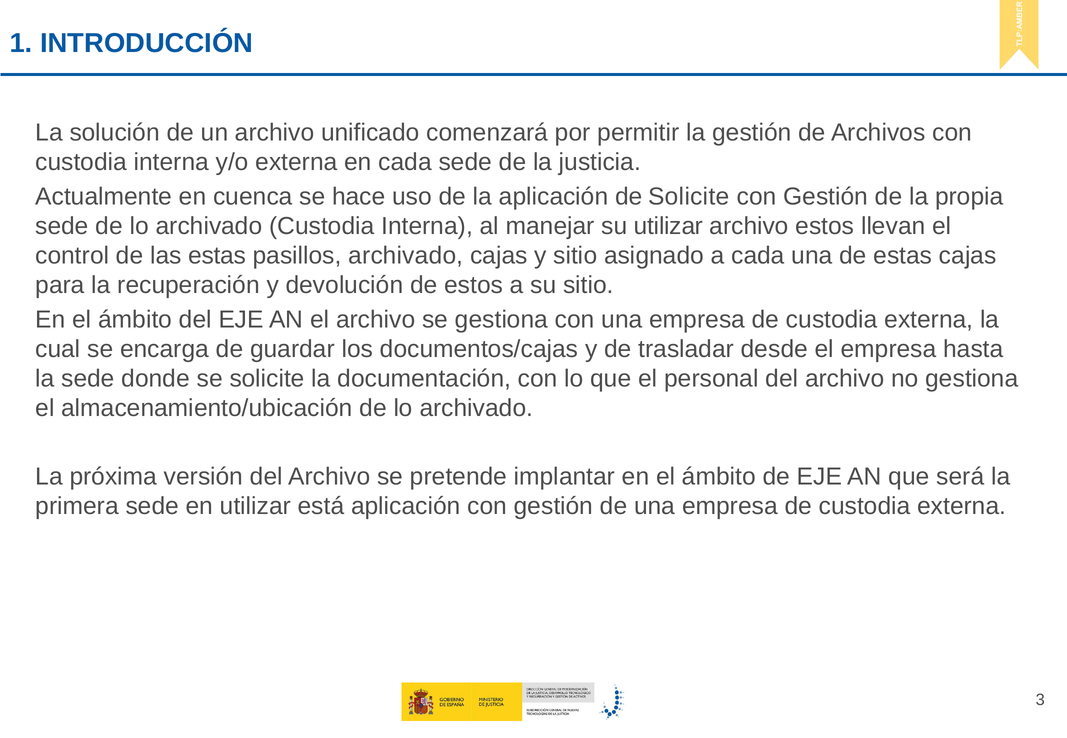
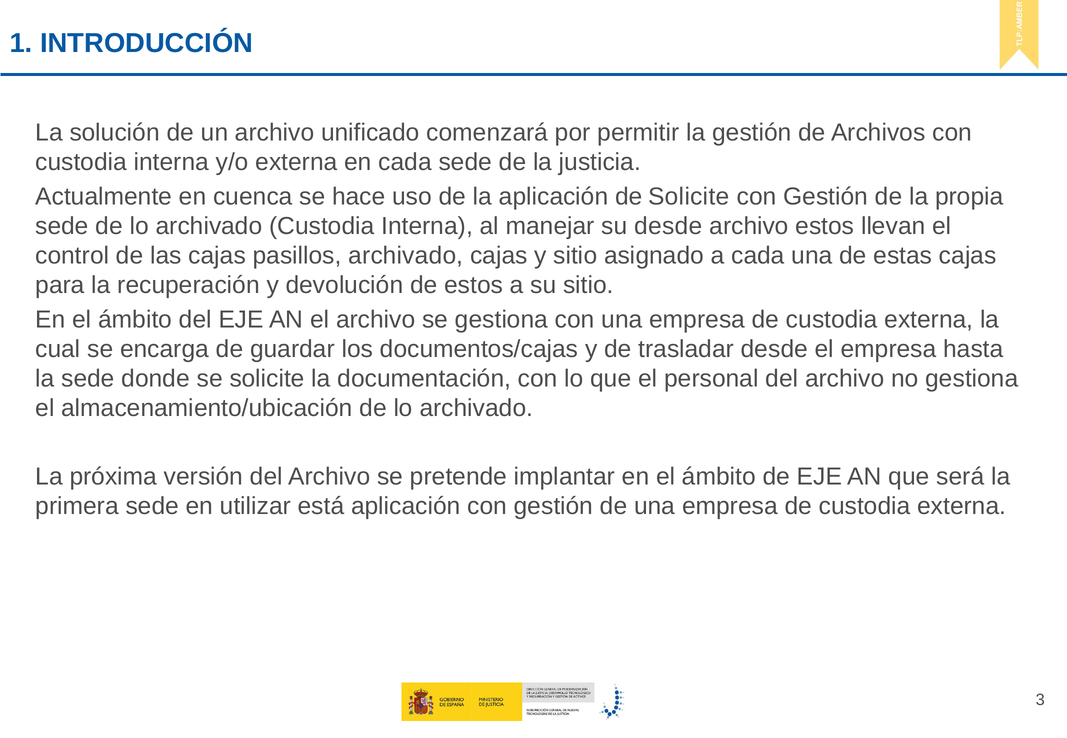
su utilizar: utilizar -> desde
las estas: estas -> cajas
